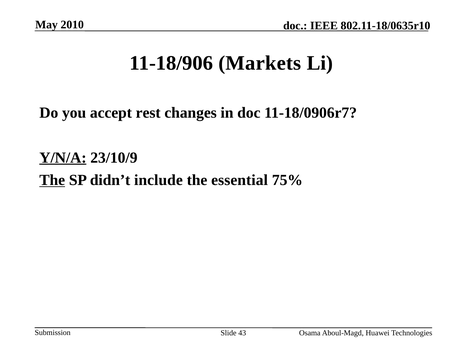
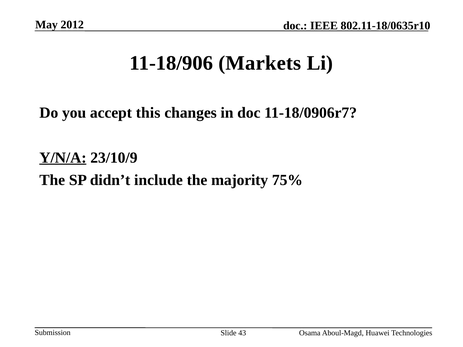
2010: 2010 -> 2012
rest: rest -> this
The at (52, 180) underline: present -> none
essential: essential -> majority
